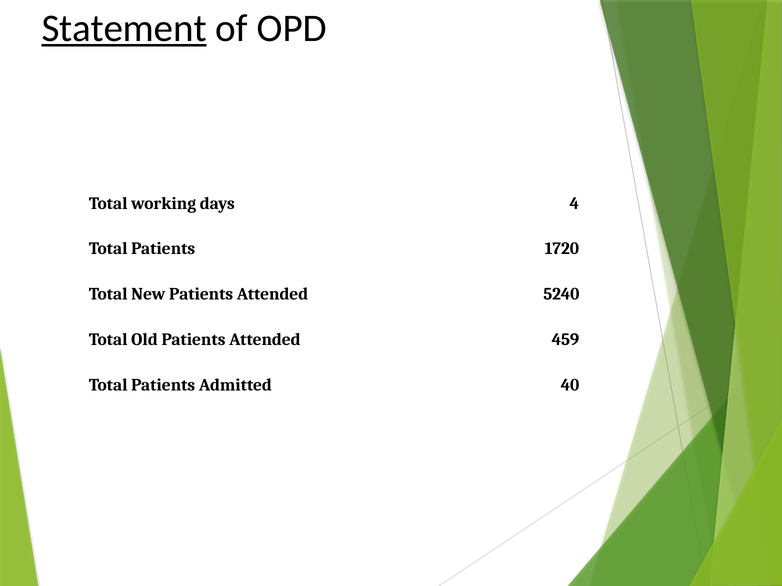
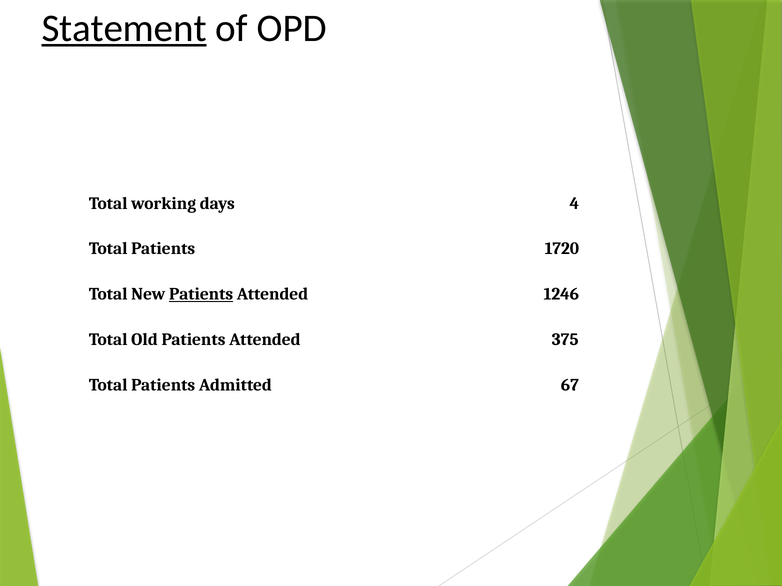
Patients at (201, 294) underline: none -> present
5240: 5240 -> 1246
459: 459 -> 375
40: 40 -> 67
